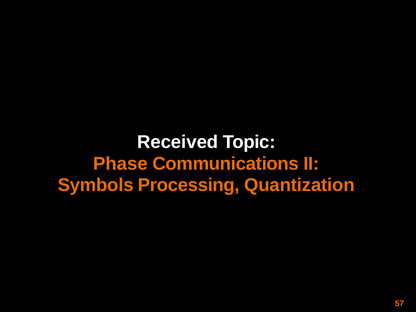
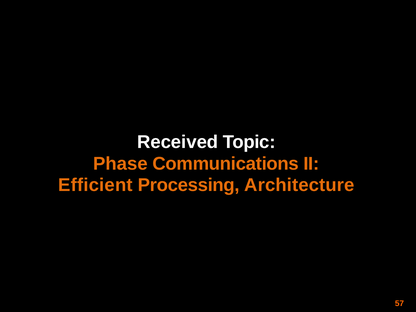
Symbols: Symbols -> Efficient
Quantization: Quantization -> Architecture
